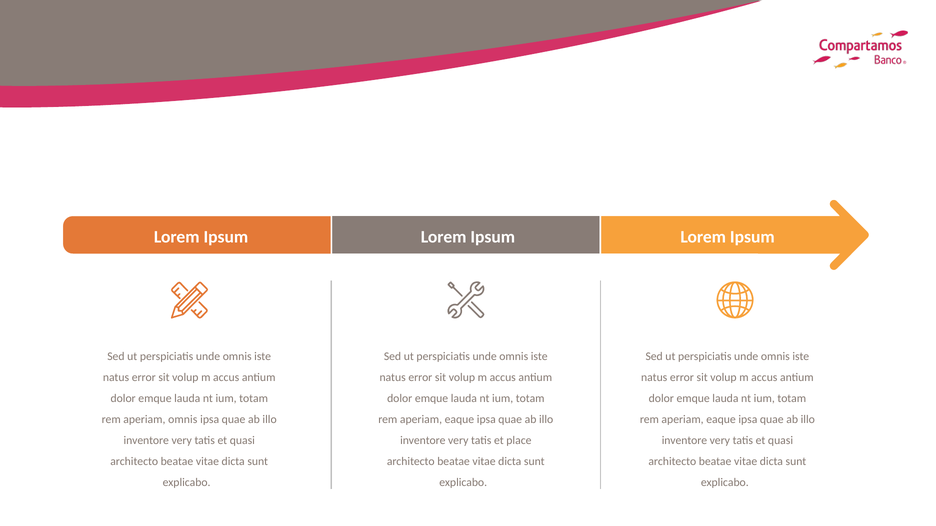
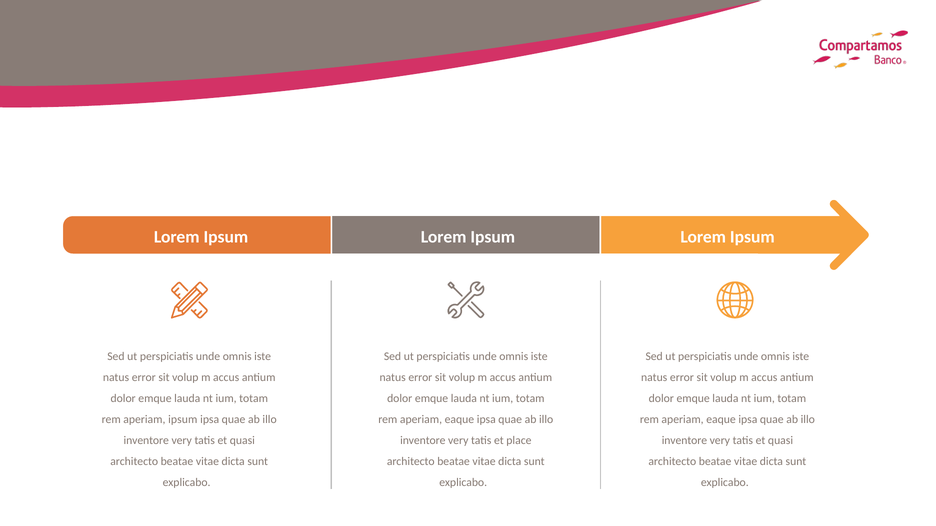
aperiam omnis: omnis -> ipsum
